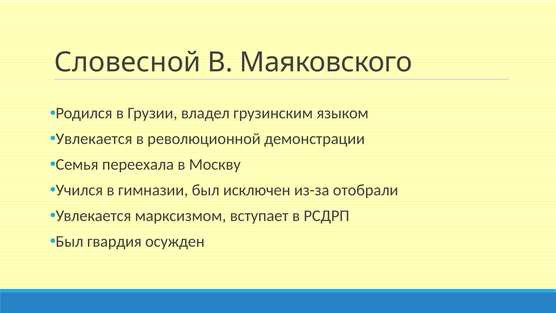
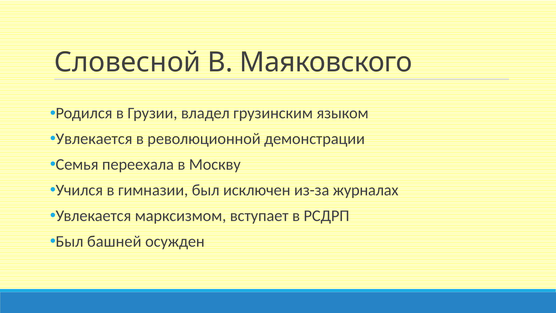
отобрали: отобрали -> журналах
гвардия: гвардия -> башней
